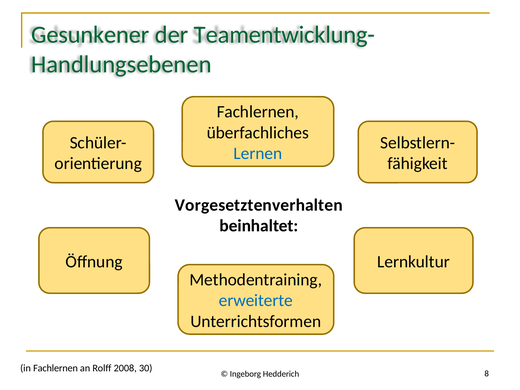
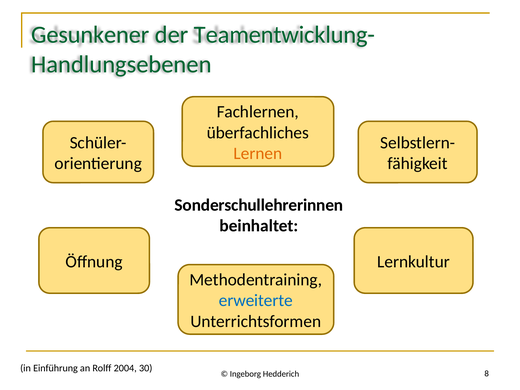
Lernen colour: blue -> orange
Vorgesetztenverhalten: Vorgesetztenverhalten -> Sonderschullehrerinnen
in Fachlernen: Fachlernen -> Einführung
2008: 2008 -> 2004
